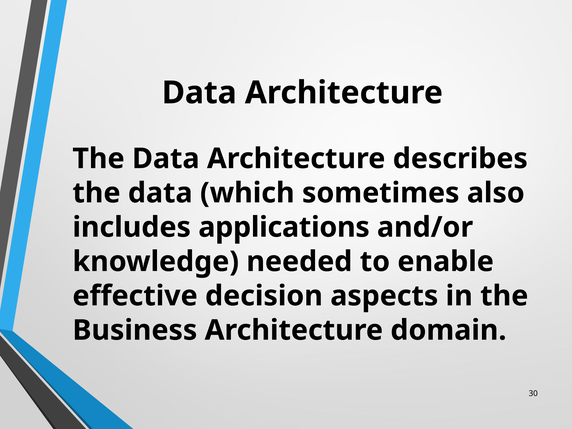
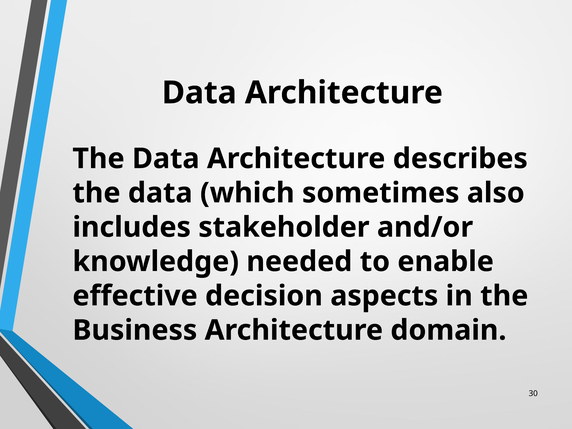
applications: applications -> stakeholder
